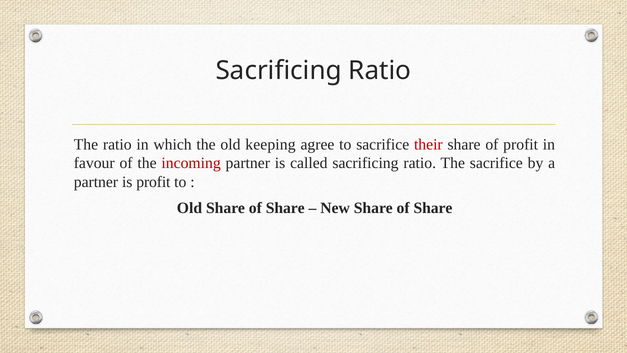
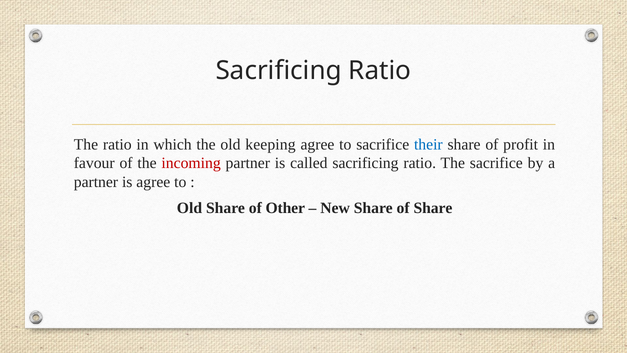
their colour: red -> blue
is profit: profit -> agree
Old Share of Share: Share -> Other
